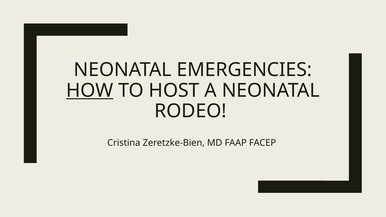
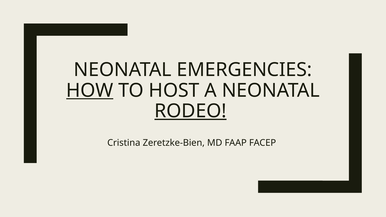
RODEO underline: none -> present
